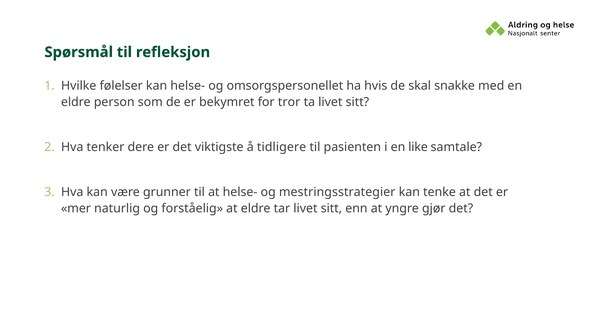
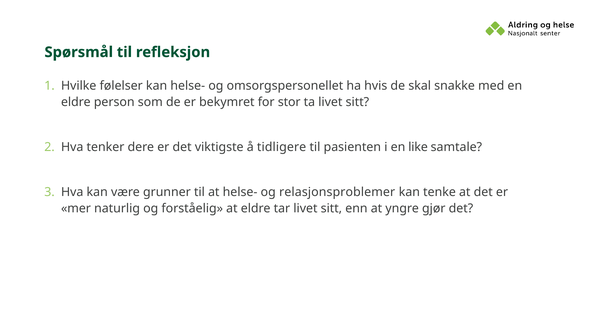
tror: tror -> stor
mestringsstrategier: mestringsstrategier -> relasjonsproblemer
